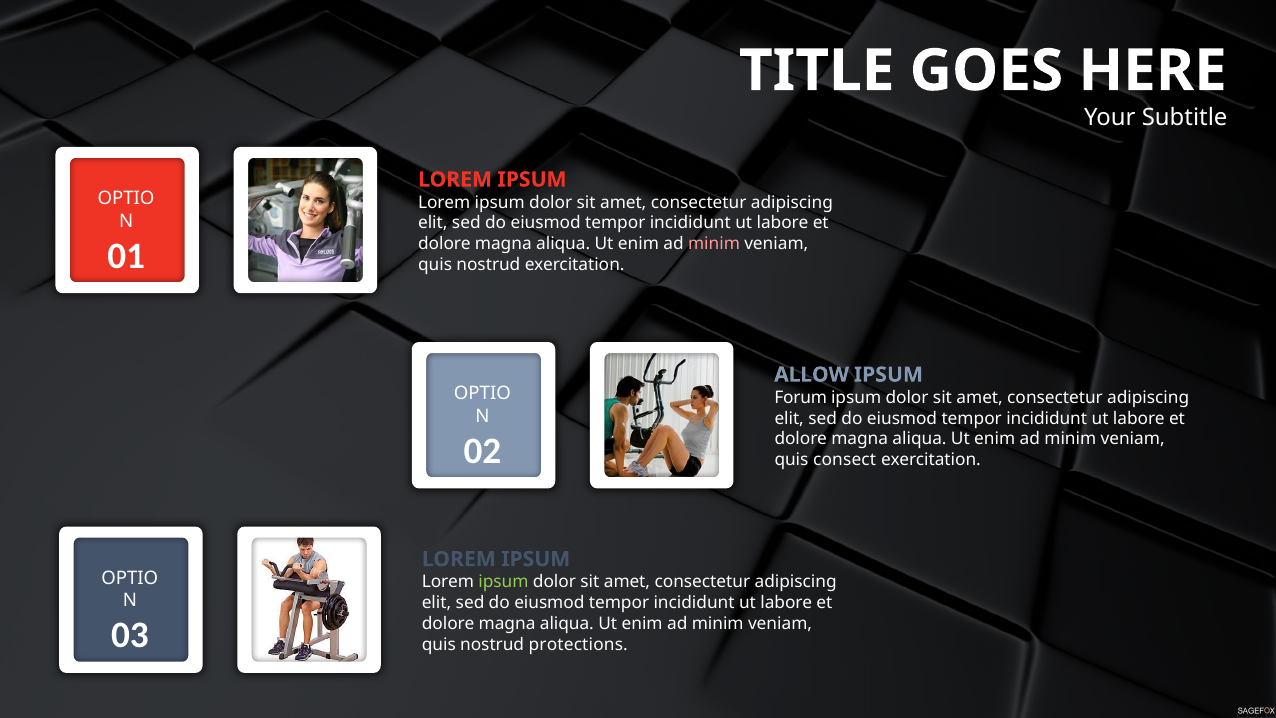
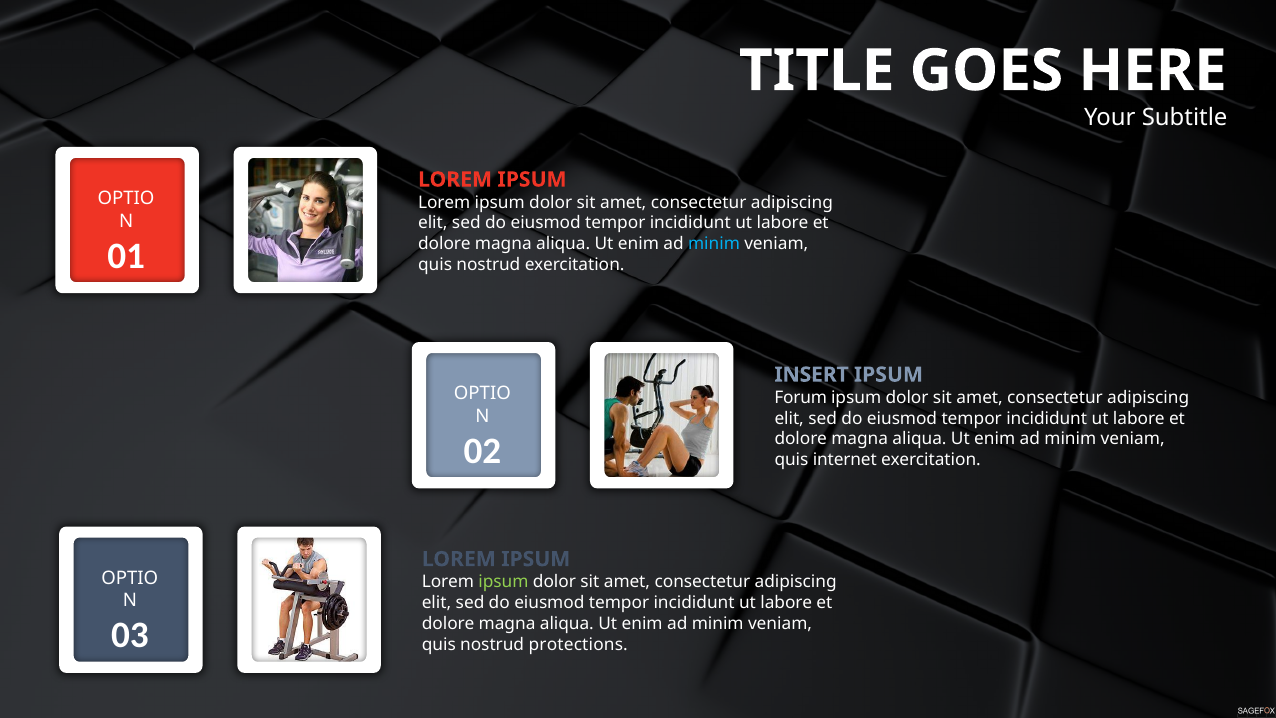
minim at (714, 244) colour: pink -> light blue
ALLOW: ALLOW -> INSERT
consect: consect -> internet
